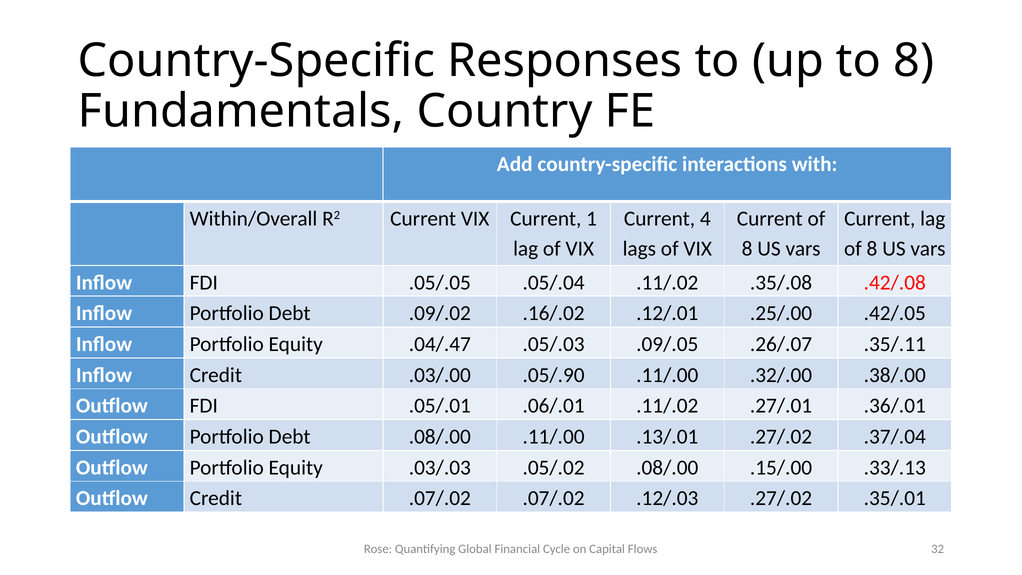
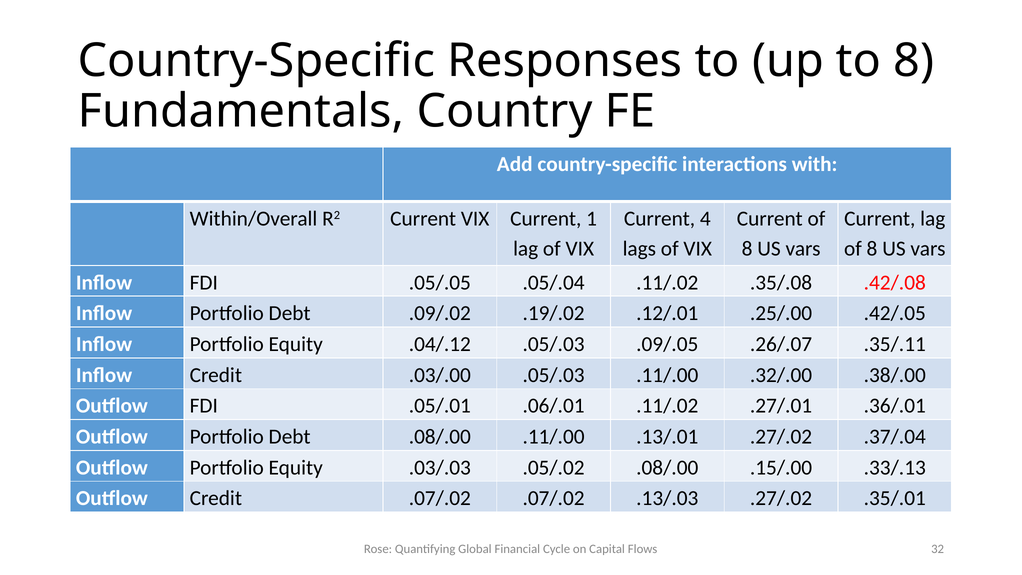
.16/.02: .16/.02 -> .19/.02
.04/.47: .04/.47 -> .04/.12
.03/.00 .05/.90: .05/.90 -> .05/.03
.12/.03: .12/.03 -> .13/.03
